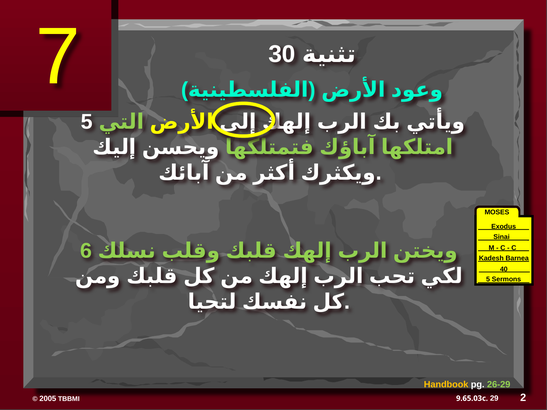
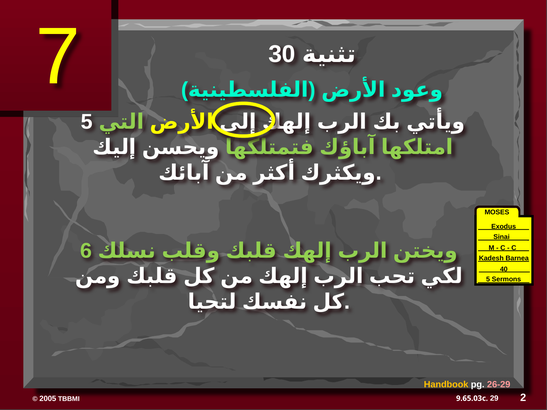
26-29 colour: light green -> pink
